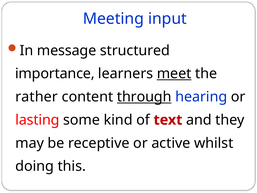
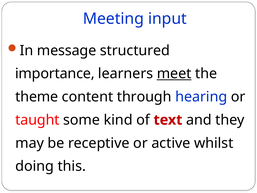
rather: rather -> theme
through underline: present -> none
lasting: lasting -> taught
